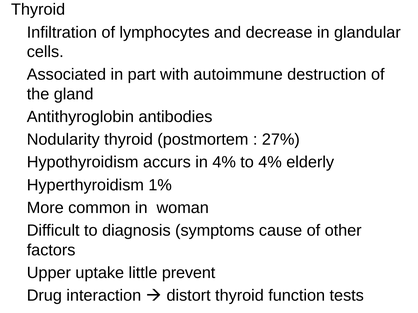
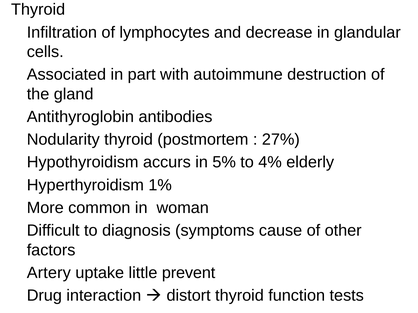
in 4%: 4% -> 5%
Upper: Upper -> Artery
